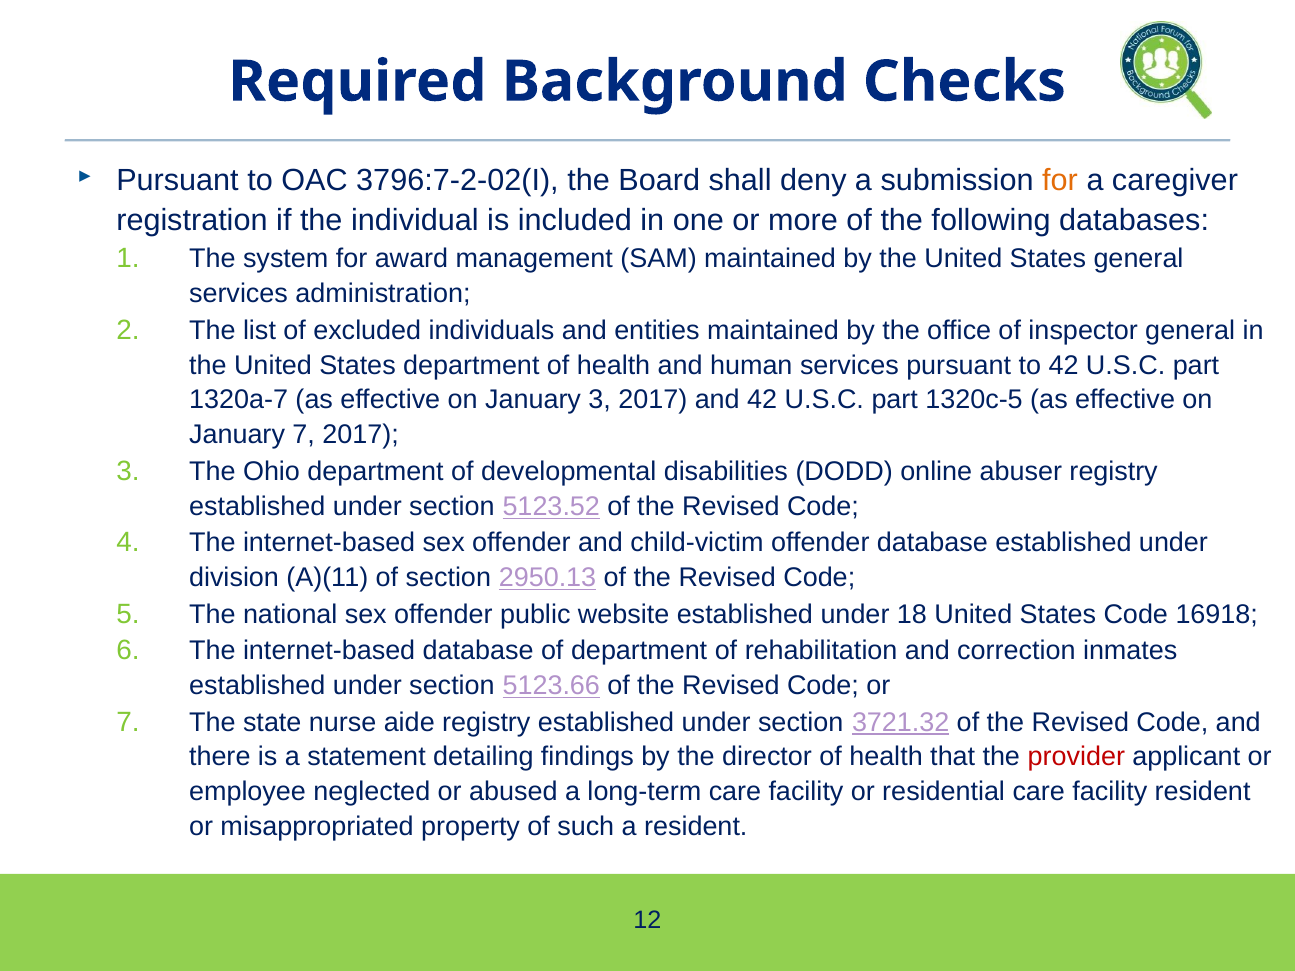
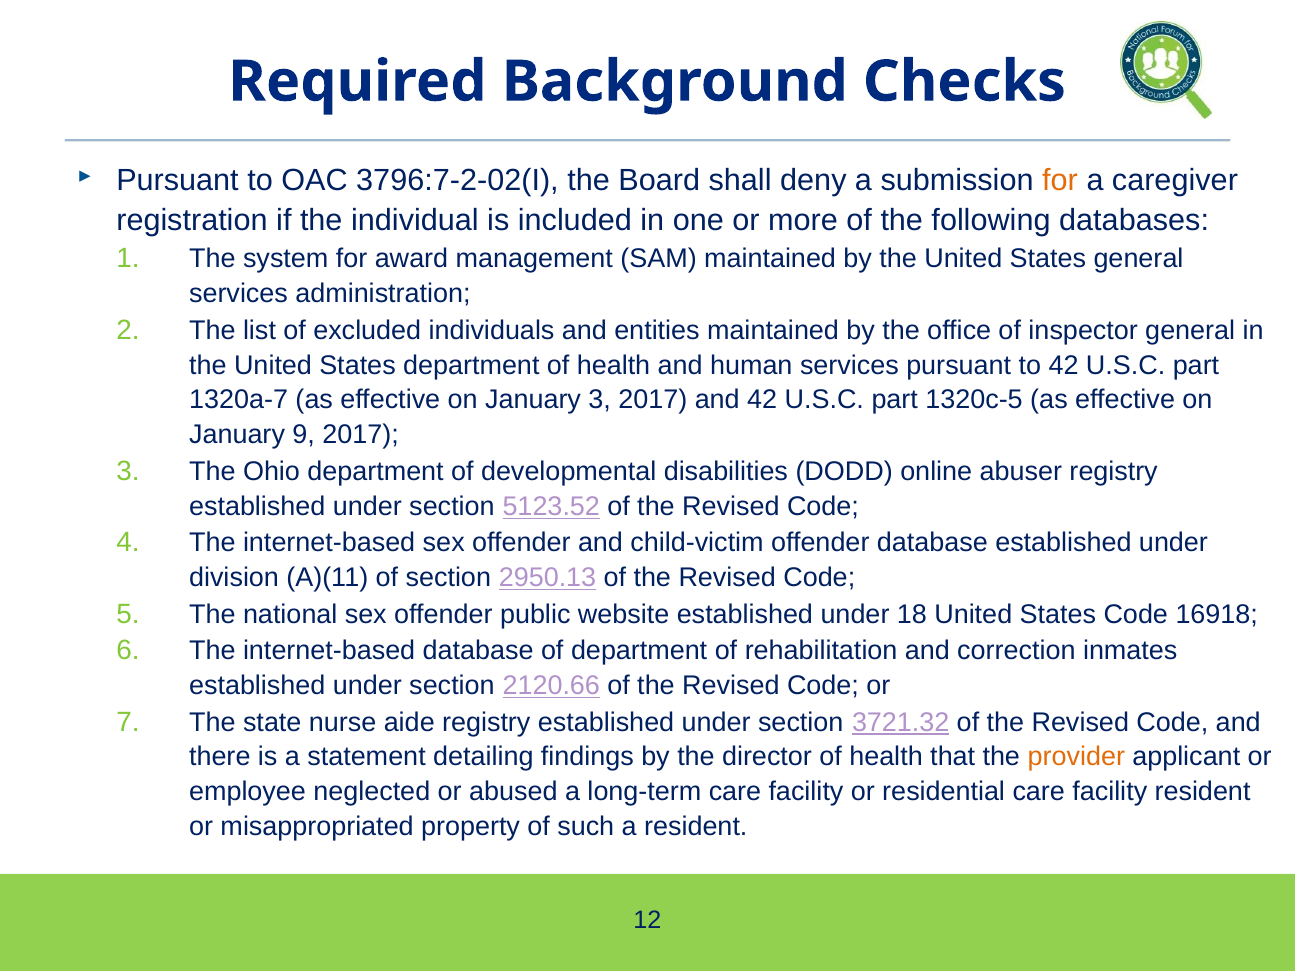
January 7: 7 -> 9
5123.66: 5123.66 -> 2120.66
provider colour: red -> orange
